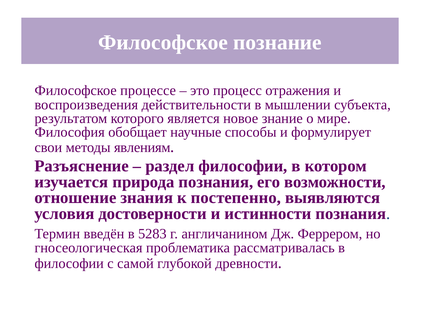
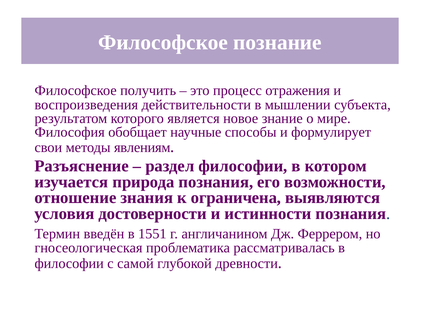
процессе: процессе -> получить
постепенно: постепенно -> ограничена
5283: 5283 -> 1551
